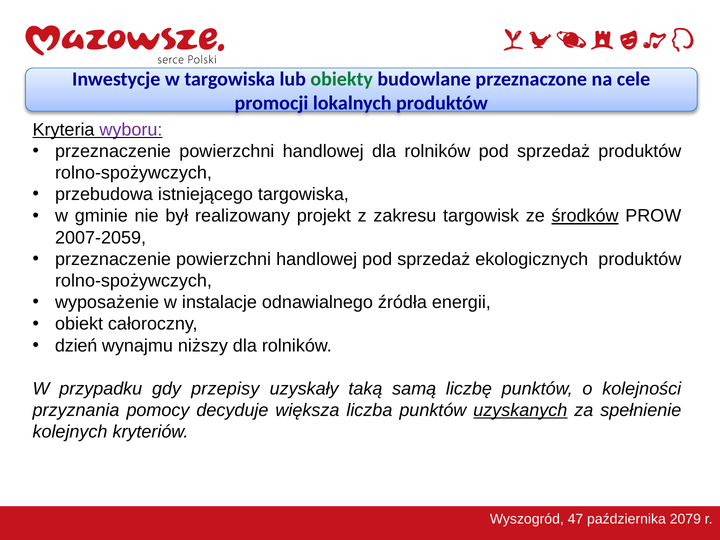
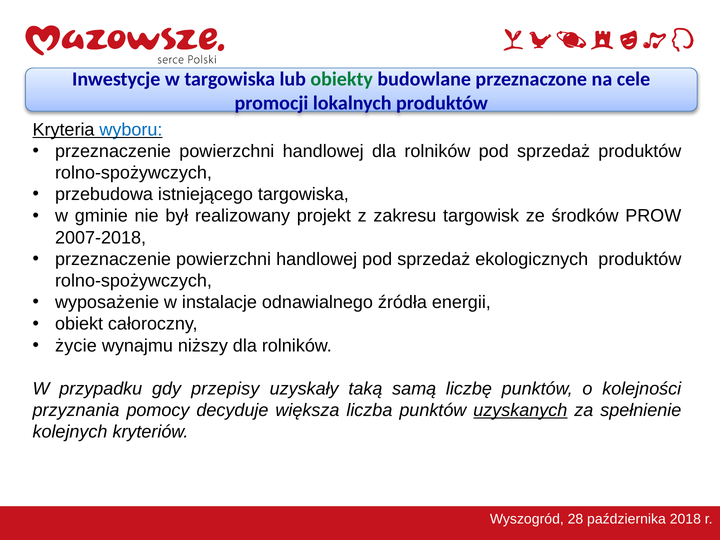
wyboru colour: purple -> blue
środków underline: present -> none
2007-2059: 2007-2059 -> 2007-2018
dzień: dzień -> życie
47: 47 -> 28
2079: 2079 -> 2018
